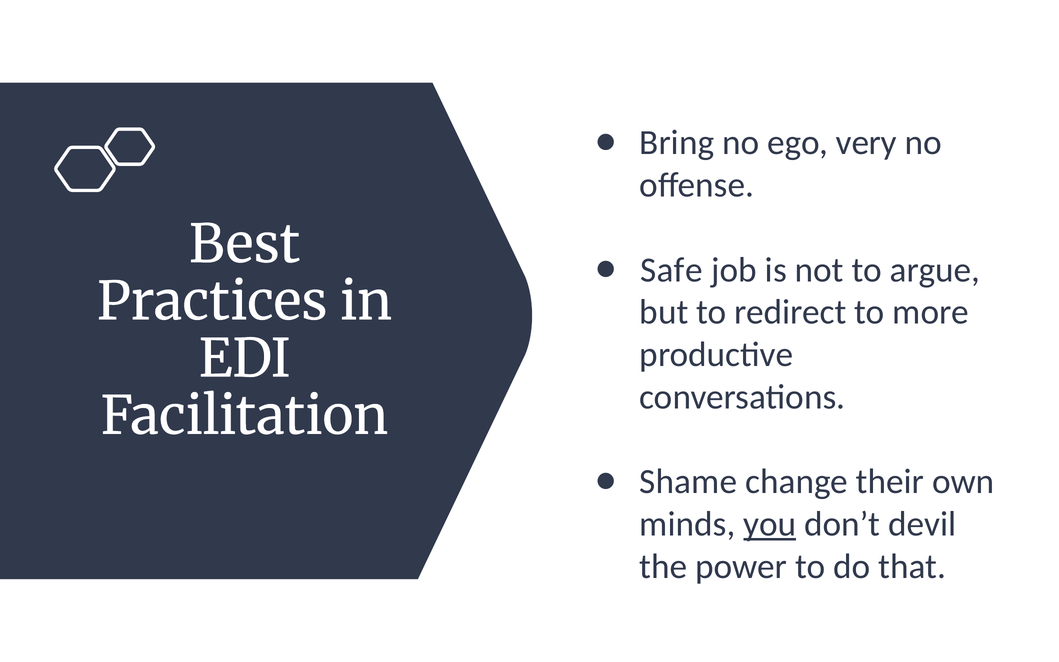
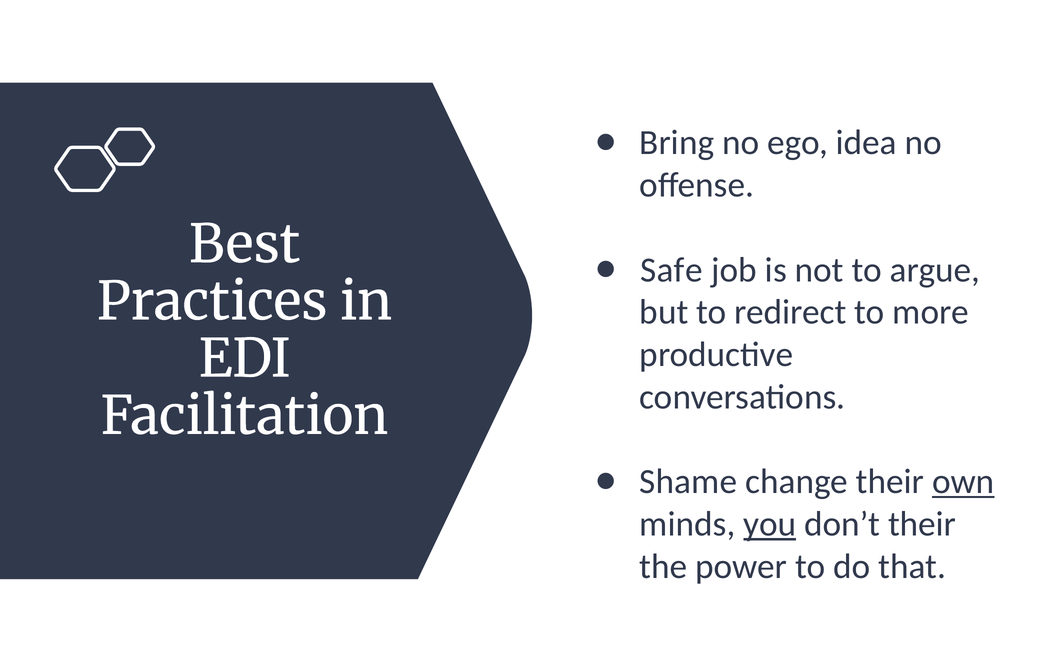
very: very -> idea
own underline: none -> present
don’t devil: devil -> their
